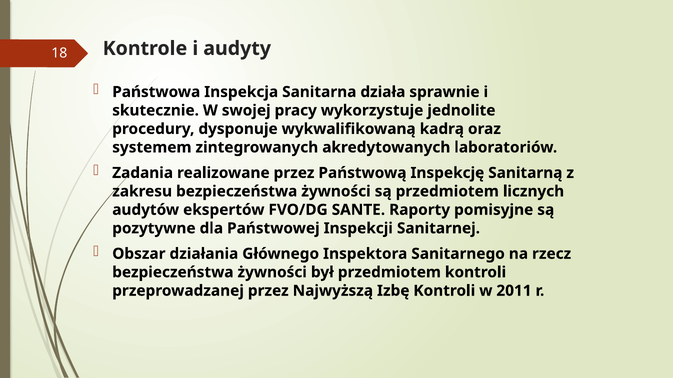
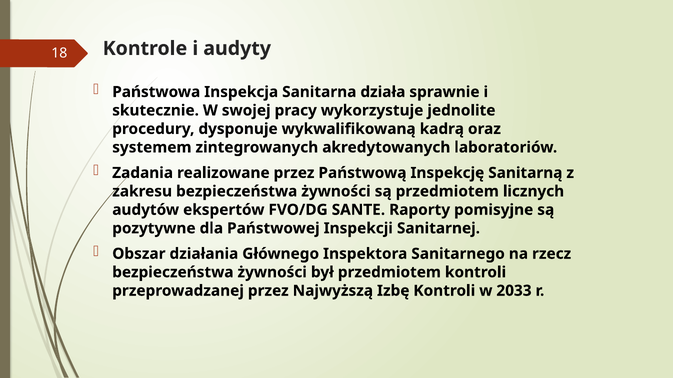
2011: 2011 -> 2033
